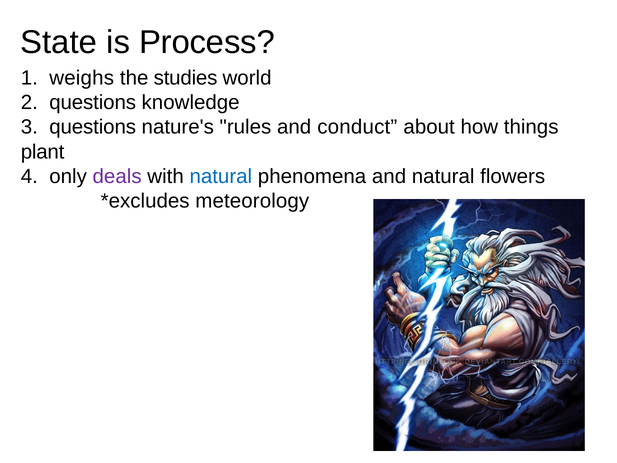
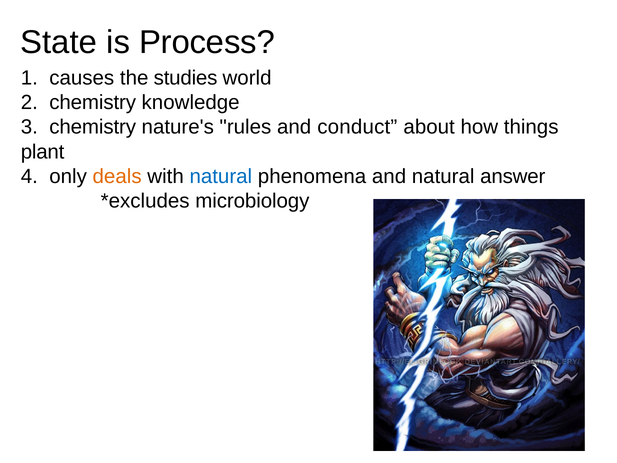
weighs: weighs -> causes
2 questions: questions -> chemistry
3 questions: questions -> chemistry
deals colour: purple -> orange
flowers: flowers -> answer
meteorology: meteorology -> microbiology
